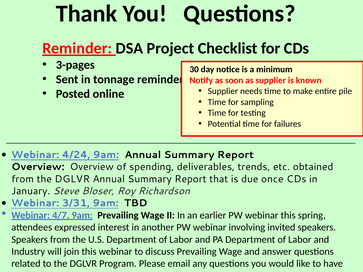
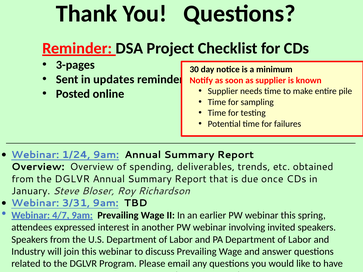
tonnage: tonnage -> updates
4/24: 4/24 -> 1/24
